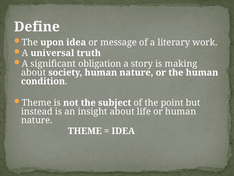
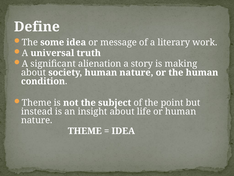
upon: upon -> some
obligation: obligation -> alienation
